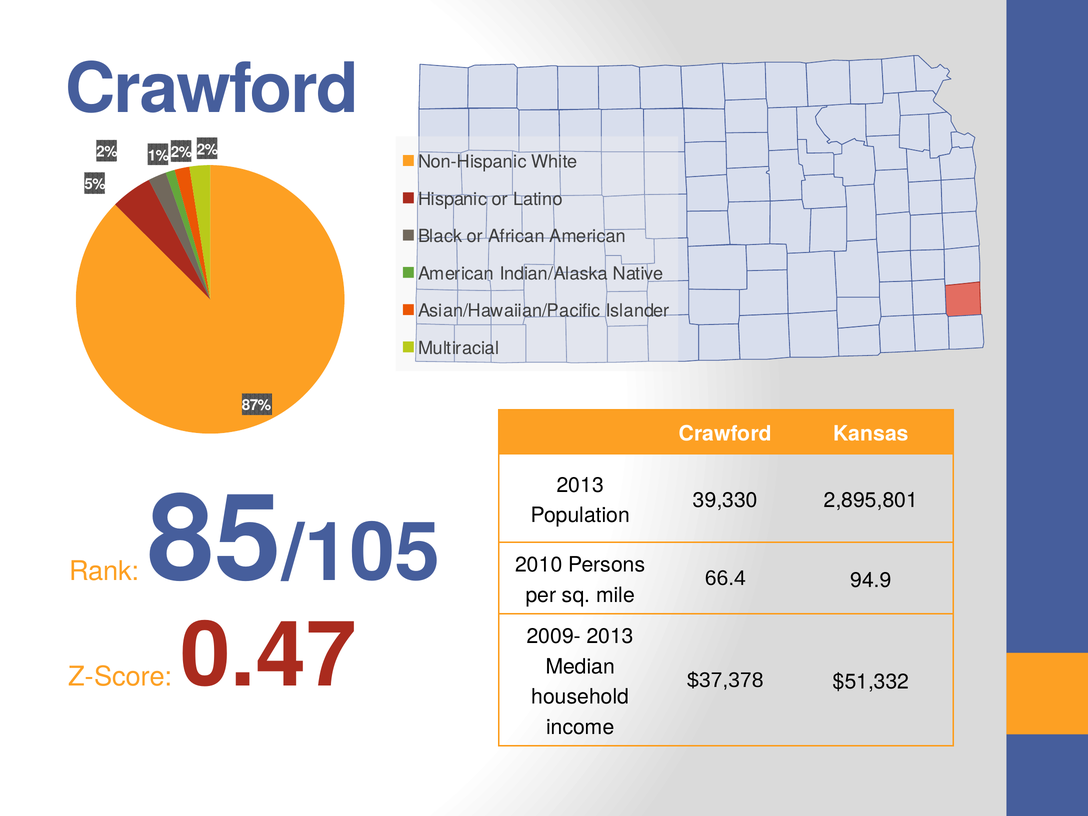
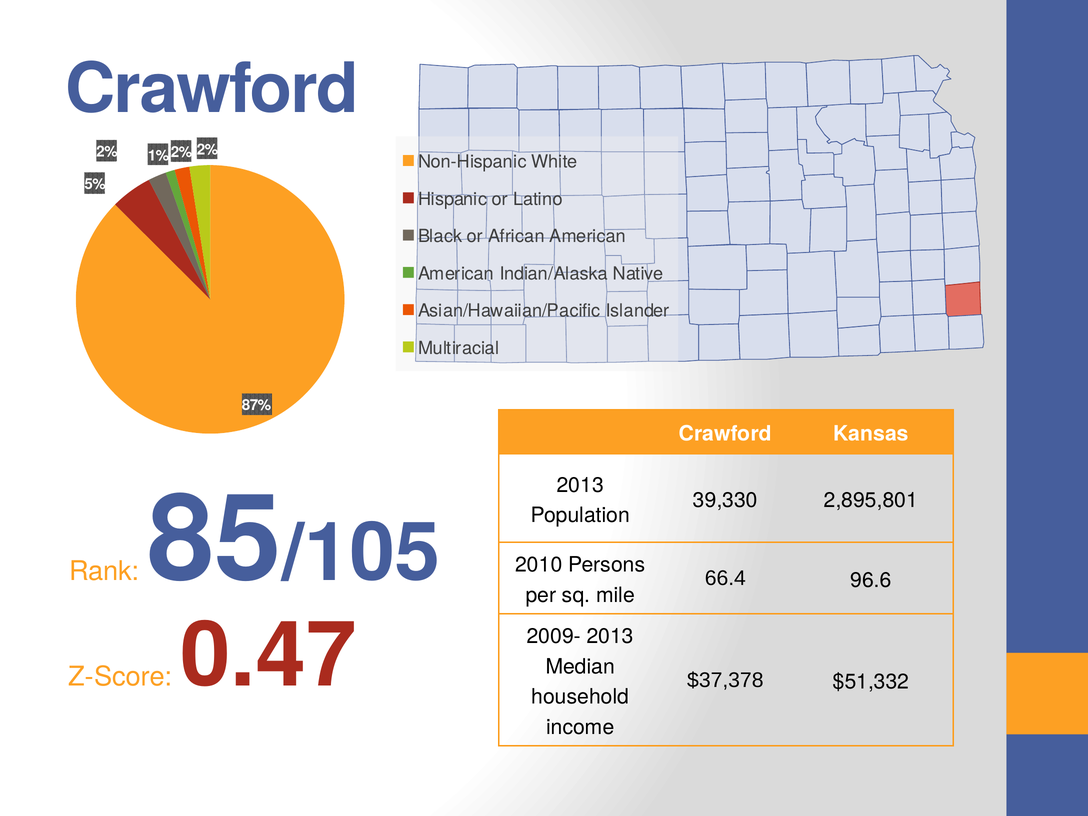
94.9: 94.9 -> 96.6
